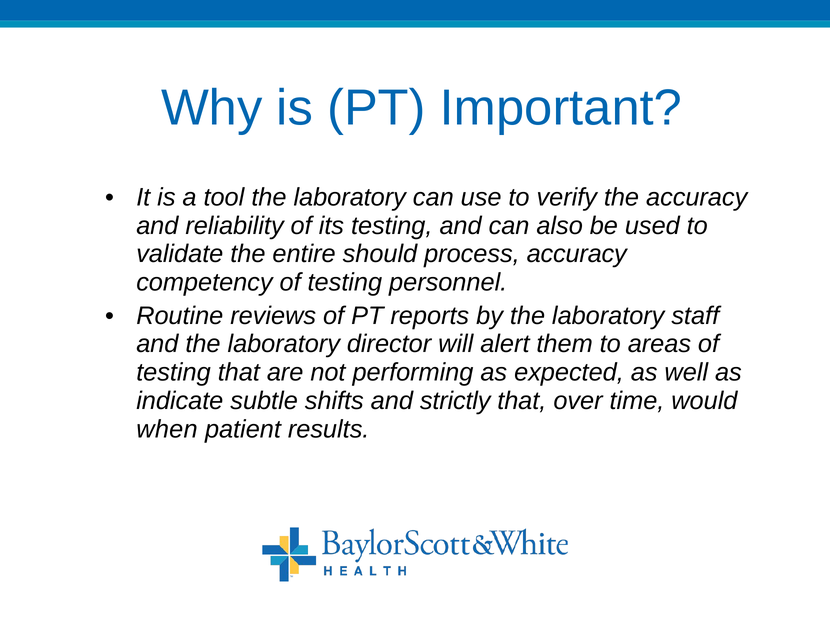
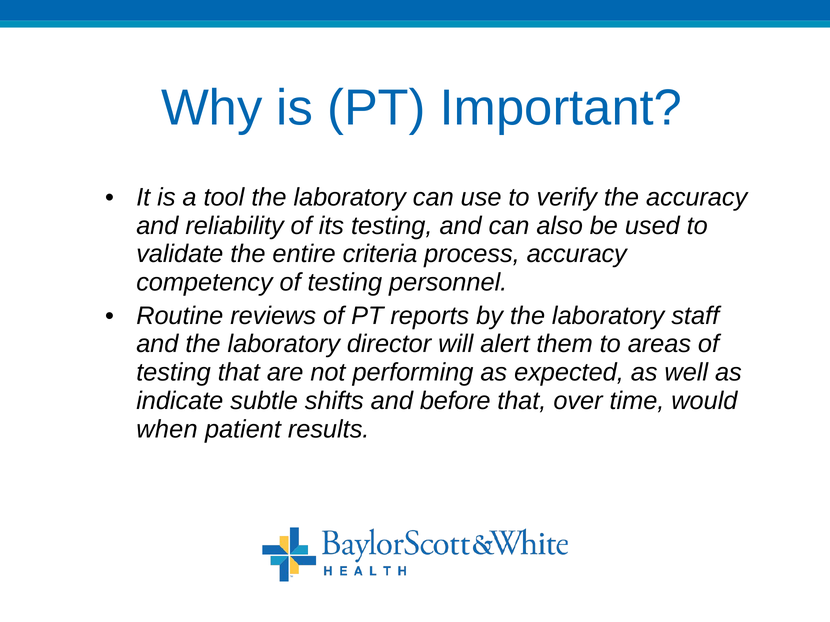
should: should -> criteria
strictly: strictly -> before
